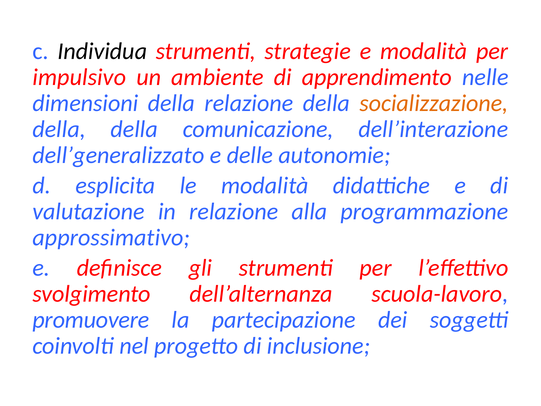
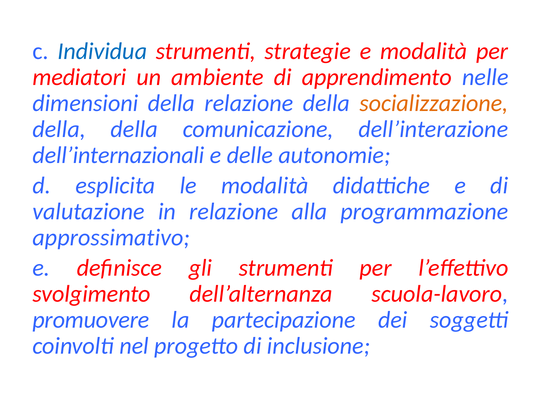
Individua colour: black -> blue
impulsivo: impulsivo -> mediatori
dell’generalizzato: dell’generalizzato -> dell’internazionali
